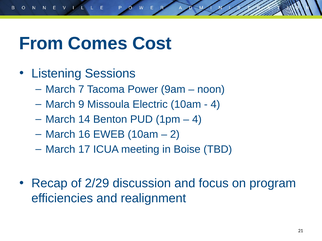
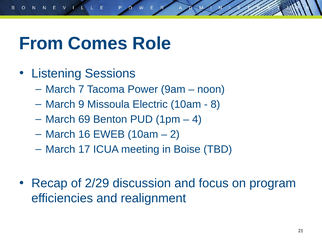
Cost: Cost -> Role
4 at (215, 105): 4 -> 8
14: 14 -> 69
